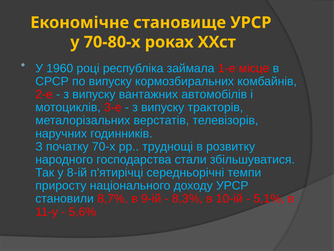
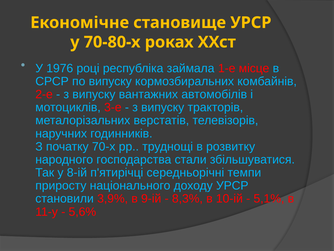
1960: 1960 -> 1976
8,7%: 8,7% -> 3,9%
